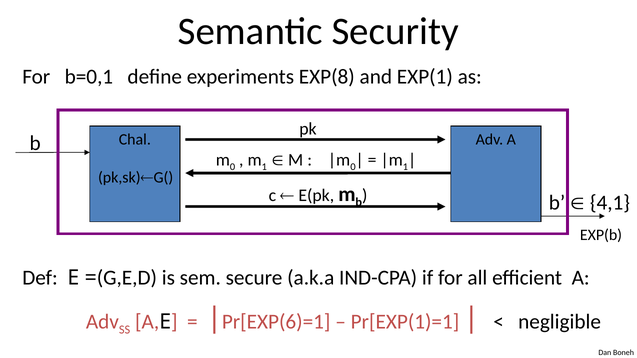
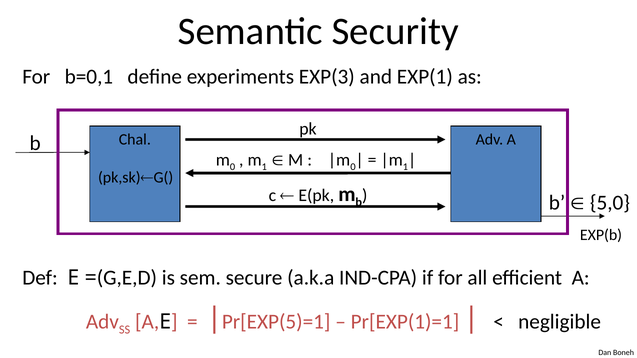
EXP(8: EXP(8 -> EXP(3
4,1: 4,1 -> 5,0
Pr[EXP(6)=1: Pr[EXP(6)=1 -> Pr[EXP(5)=1
